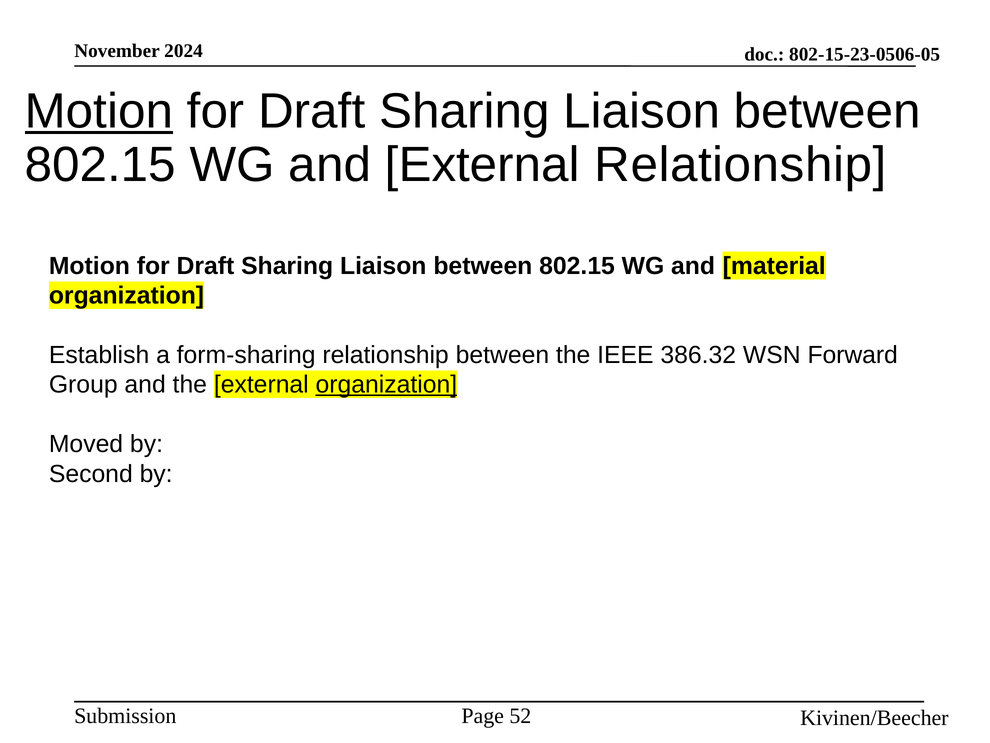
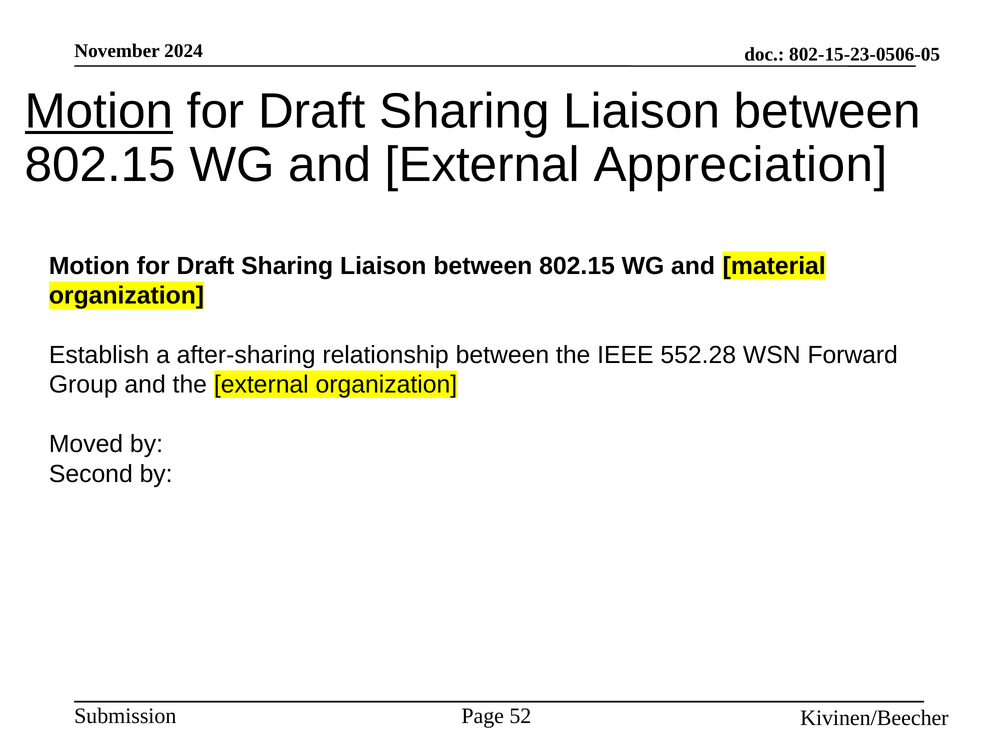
External Relationship: Relationship -> Appreciation
form-sharing: form-sharing -> after-sharing
386.32: 386.32 -> 552.28
organization at (386, 384) underline: present -> none
